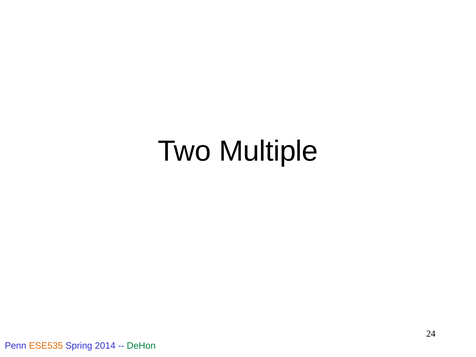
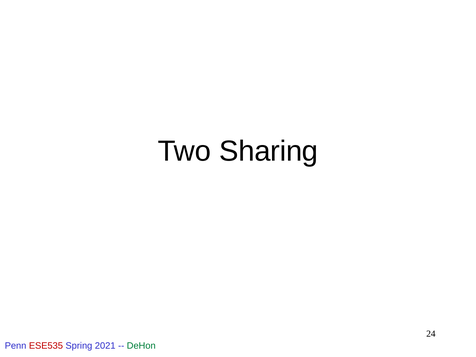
Multiple: Multiple -> Sharing
ESE535 colour: orange -> red
2014: 2014 -> 2021
